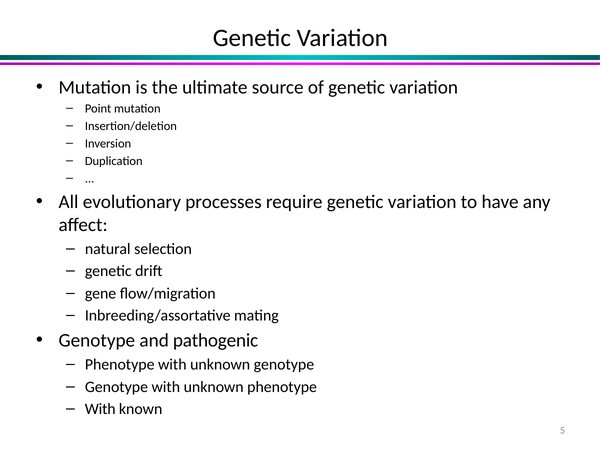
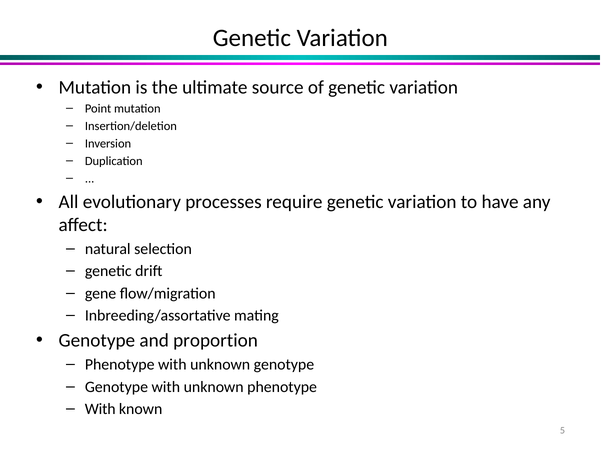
pathogenic: pathogenic -> proportion
